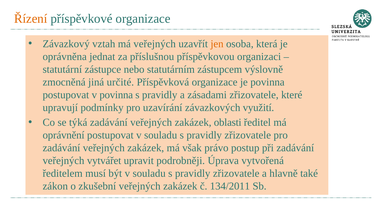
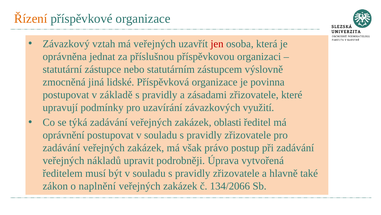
jen colour: orange -> red
určité: určité -> lidské
v povinna: povinna -> základě
vytvářet: vytvářet -> nákladů
zkušební: zkušební -> naplnění
134/2011: 134/2011 -> 134/2066
